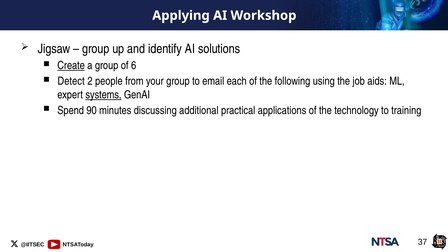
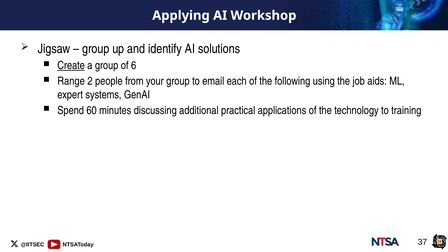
Detect: Detect -> Range
systems underline: present -> none
90: 90 -> 60
